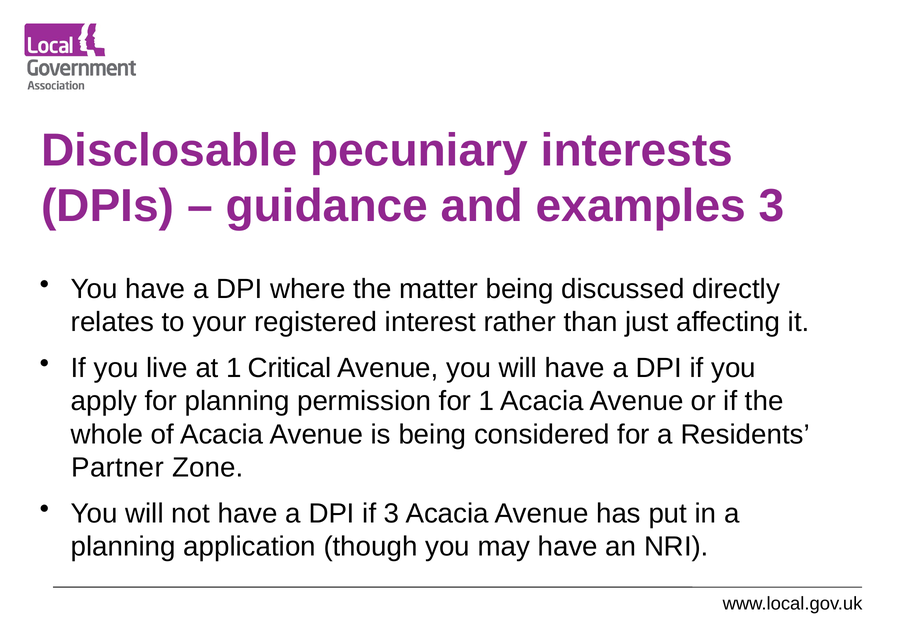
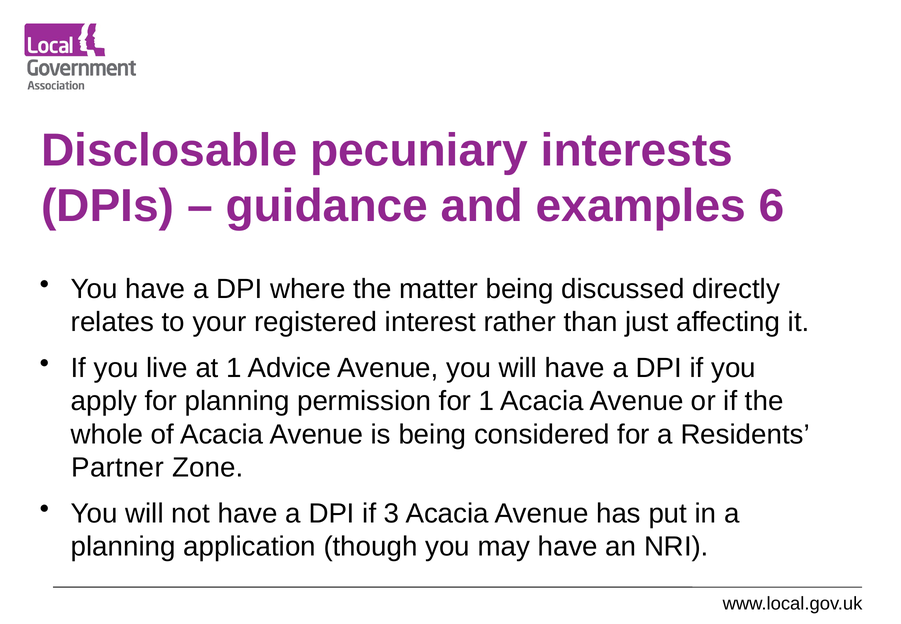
examples 3: 3 -> 6
Critical: Critical -> Advice
